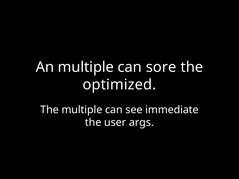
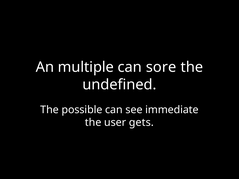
optimized: optimized -> undefined
The multiple: multiple -> possible
args: args -> gets
